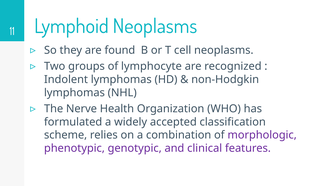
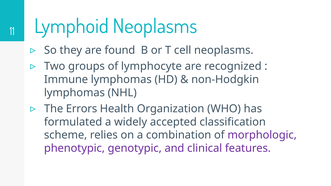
Indolent: Indolent -> Immune
Nerve: Nerve -> Errors
